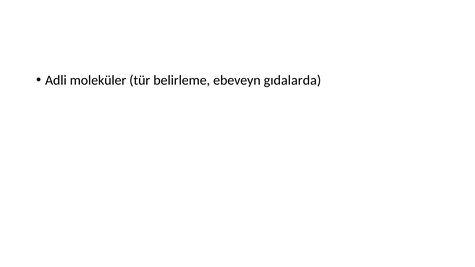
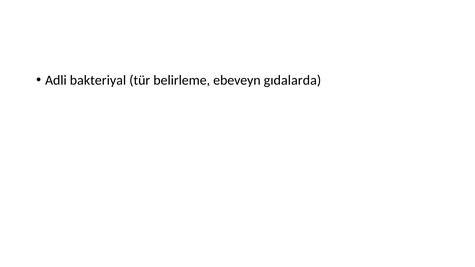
moleküler: moleküler -> bakteriyal
